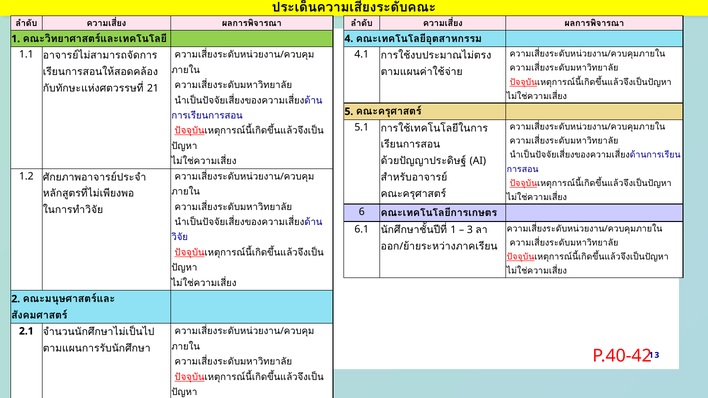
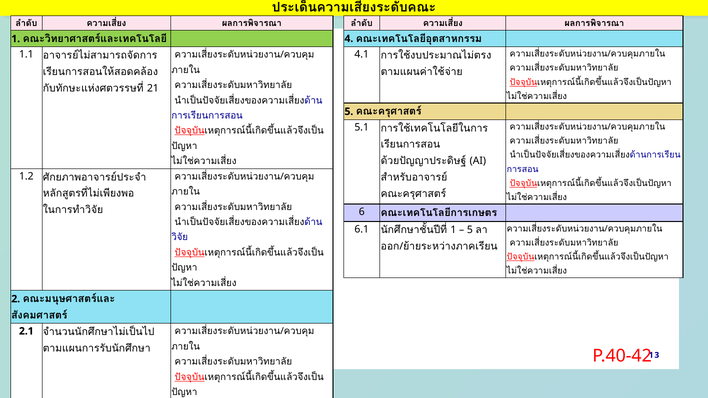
3 at (470, 230): 3 -> 5
